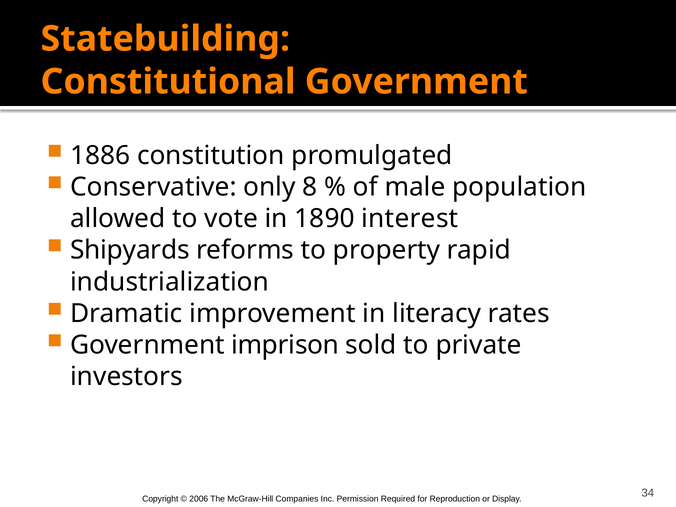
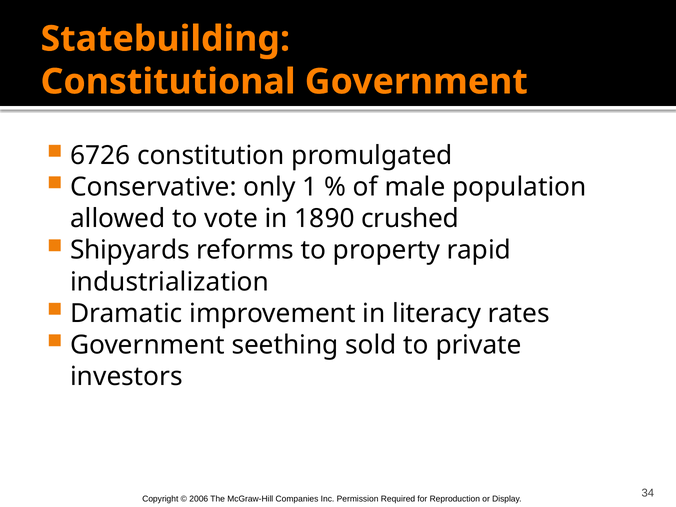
1886: 1886 -> 6726
8: 8 -> 1
interest: interest -> crushed
imprison: imprison -> seething
